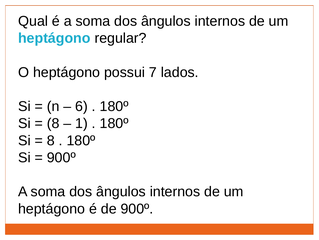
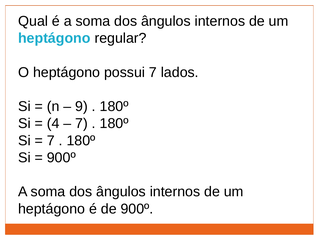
6: 6 -> 9
8 at (53, 123): 8 -> 4
1 at (81, 123): 1 -> 7
8 at (51, 140): 8 -> 7
